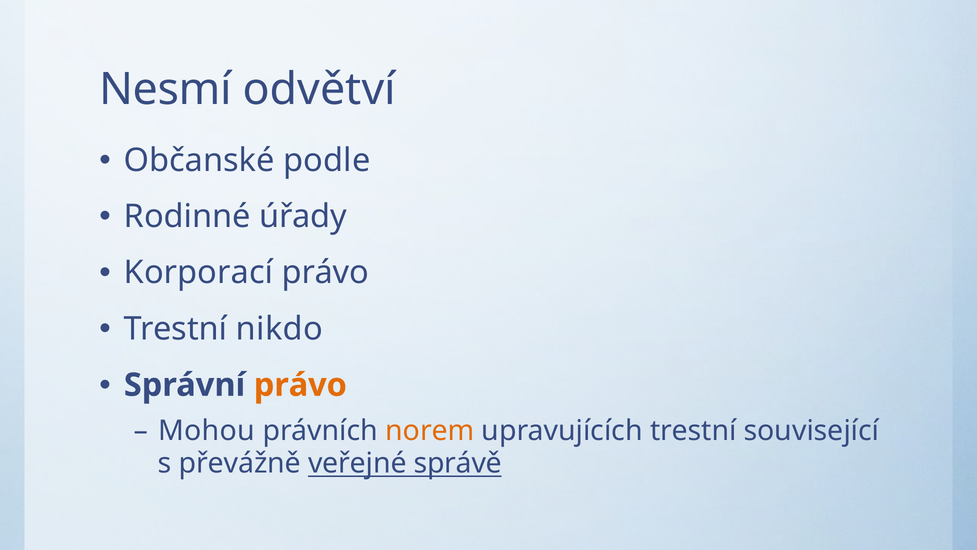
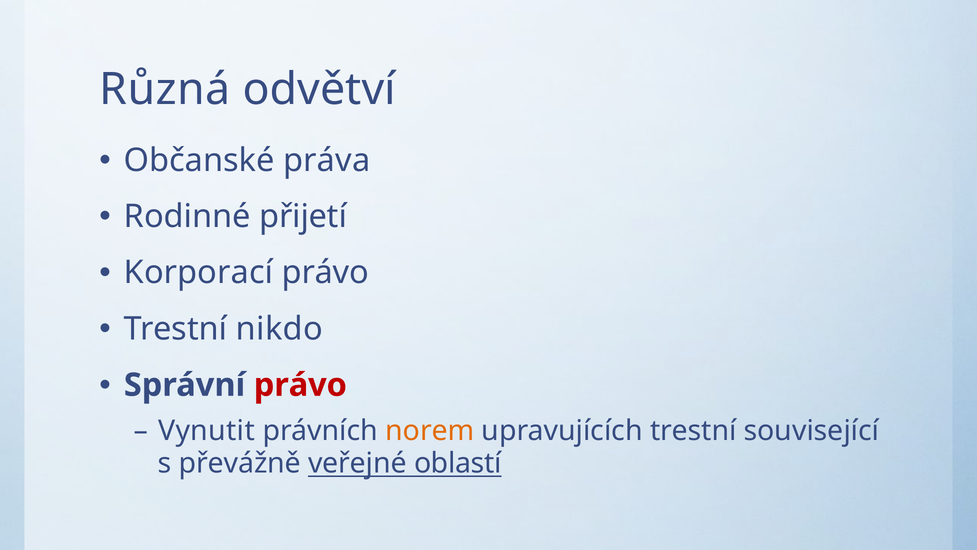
Nesmí: Nesmí -> Různá
podle: podle -> práva
úřady: úřady -> přijetí
právo at (300, 385) colour: orange -> red
Mohou: Mohou -> Vynutit
správě: správě -> oblastí
